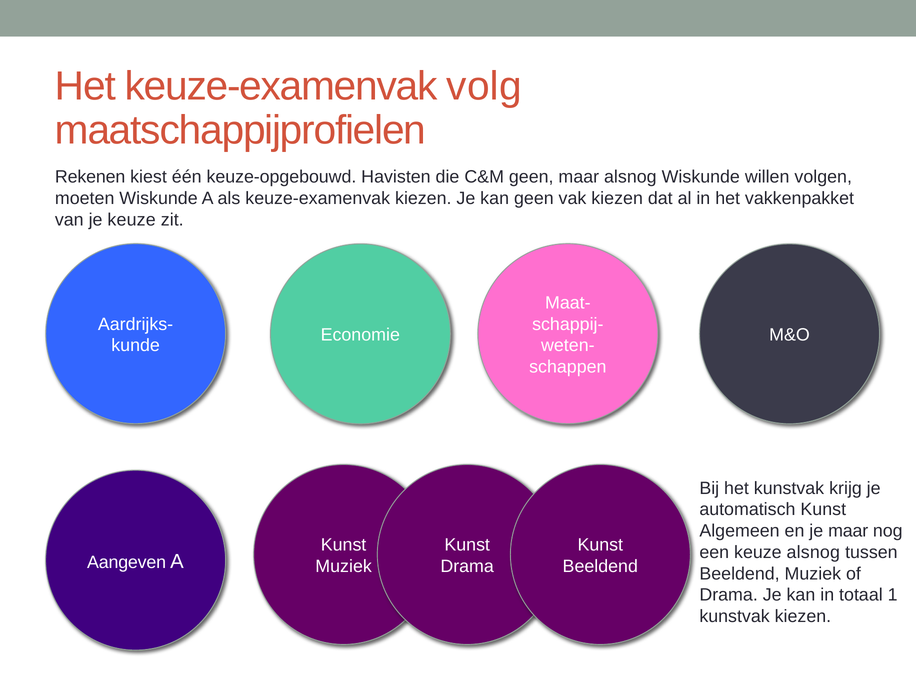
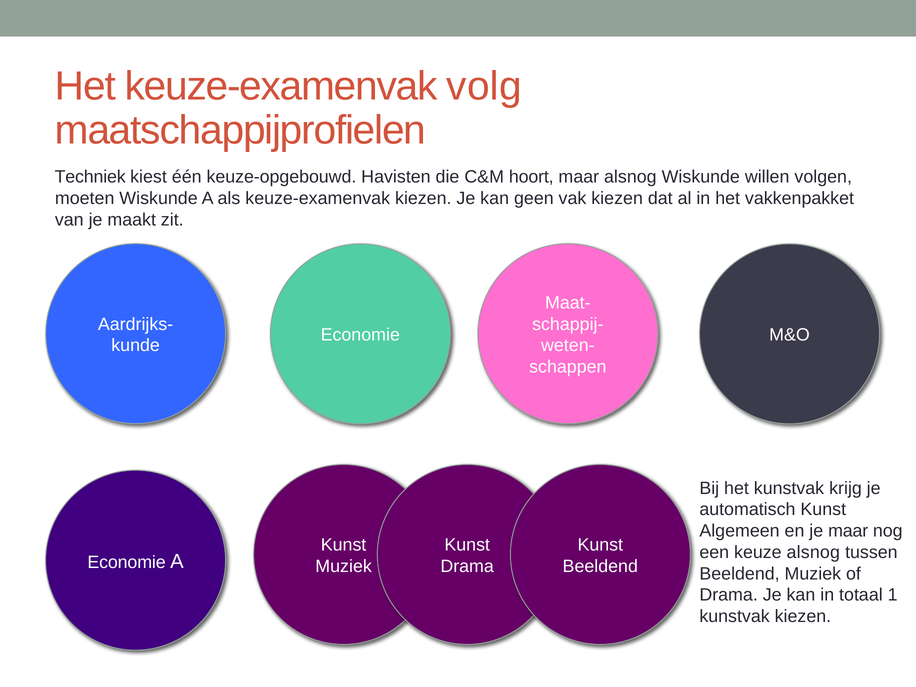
Rekenen: Rekenen -> Techniek
C&M geen: geen -> hoort
je keuze: keuze -> maakt
Aangeven at (127, 562): Aangeven -> Economie
